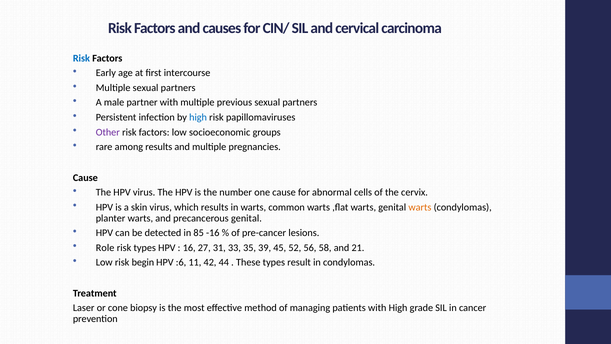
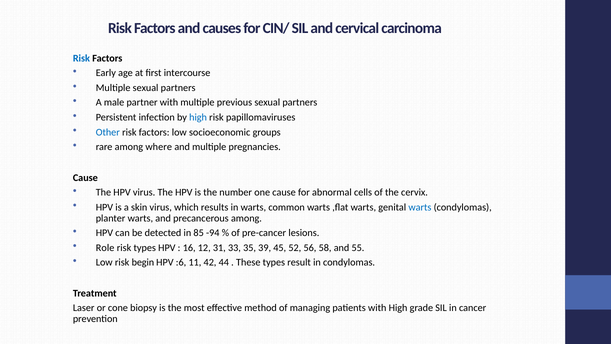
Other colour: purple -> blue
among results: results -> where
warts at (420, 207) colour: orange -> blue
precancerous genital: genital -> among
-16: -16 -> -94
27: 27 -> 12
21: 21 -> 55
